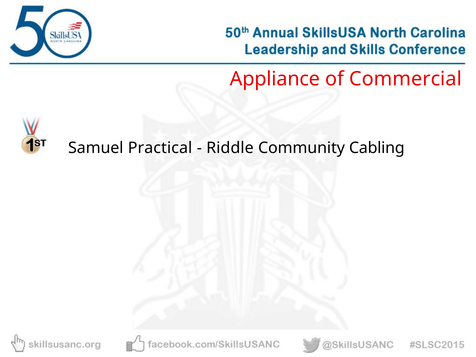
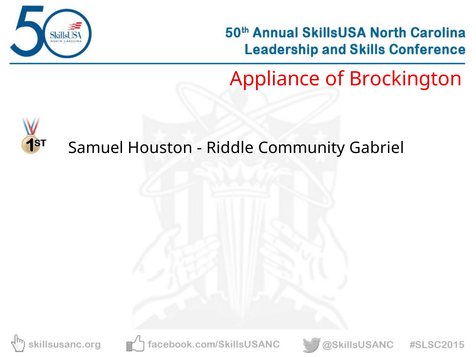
Commercial: Commercial -> Brockington
Practical: Practical -> Houston
Cabling: Cabling -> Gabriel
